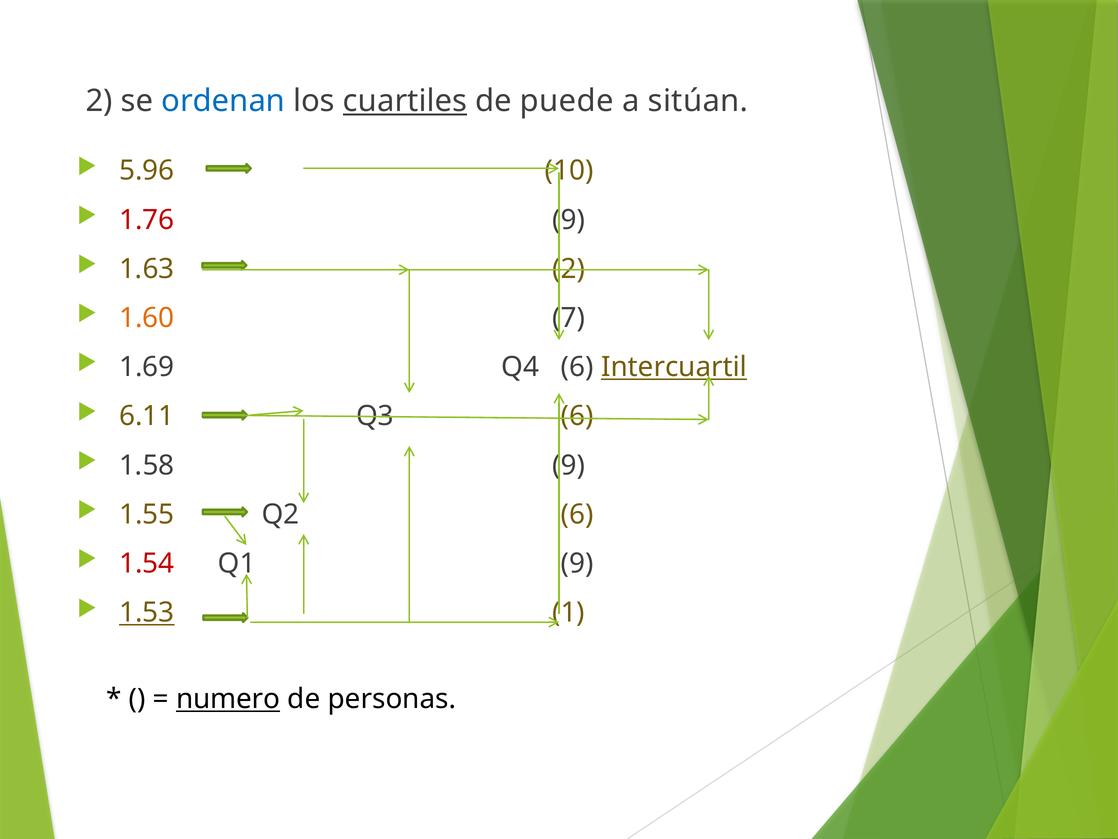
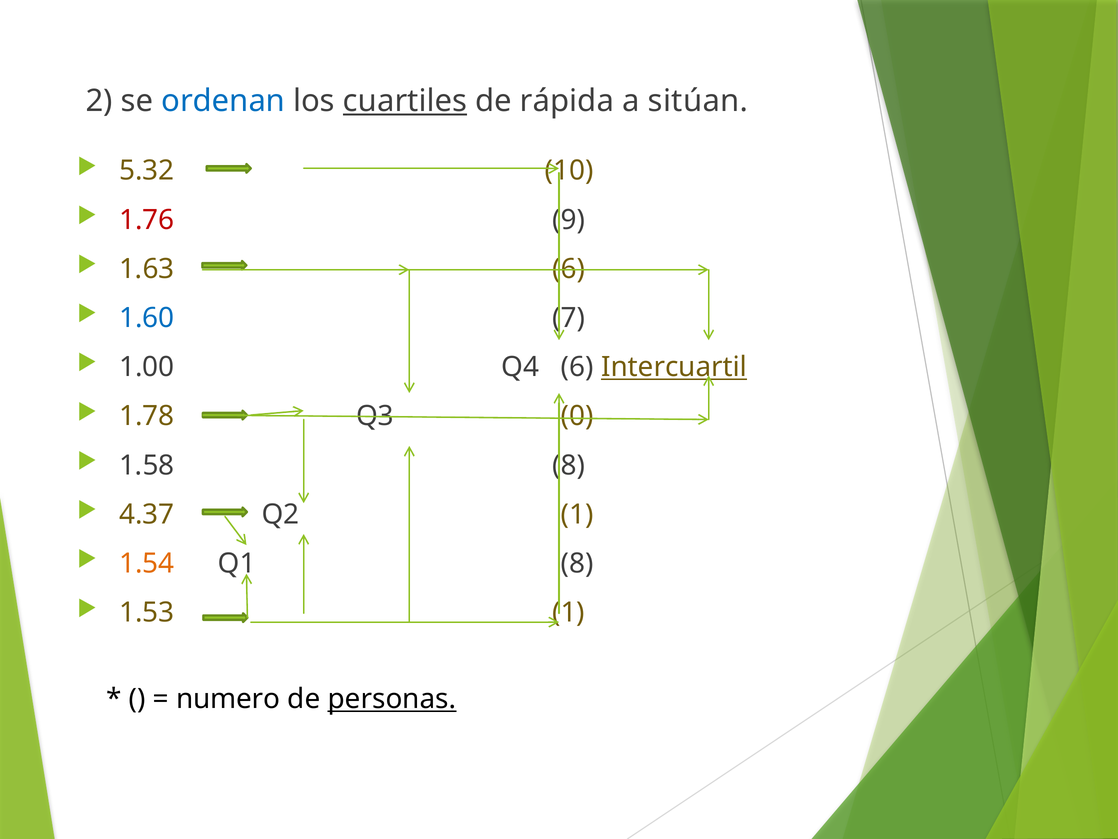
puede: puede -> rápida
5.96: 5.96 -> 5.32
1.63 2: 2 -> 6
1.60 colour: orange -> blue
1.69: 1.69 -> 1.00
6.11: 6.11 -> 1.78
Q3 6: 6 -> 0
1.58 9: 9 -> 8
1.55: 1.55 -> 4.37
Q2 6: 6 -> 1
1.54 colour: red -> orange
9 at (577, 563): 9 -> 8
1.53 underline: present -> none
numero underline: present -> none
personas underline: none -> present
